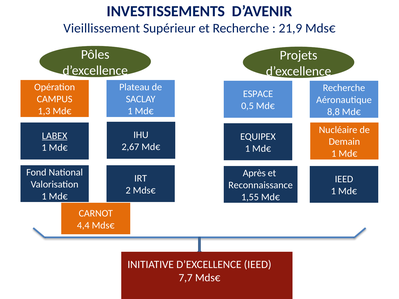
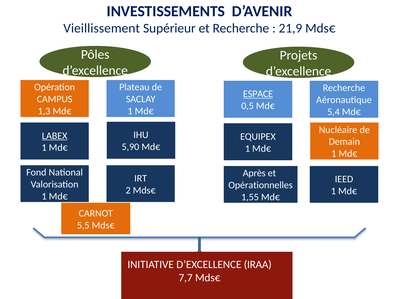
ESPACE underline: none -> present
8,8: 8,8 -> 5,4
2,67: 2,67 -> 5,90
Reconnaissance: Reconnaissance -> Opérationnelles
4,4: 4,4 -> 5,5
D’EXCELLENCE IEED: IEED -> IRAA
